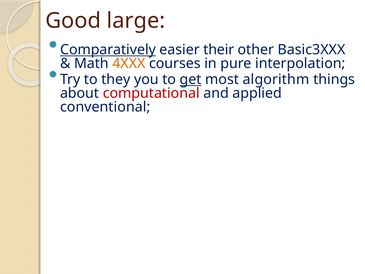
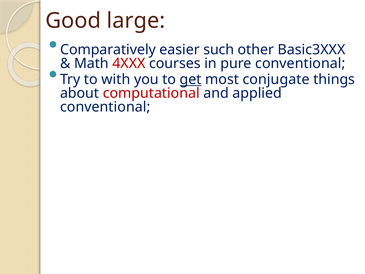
Comparatively underline: present -> none
their: their -> such
4XXX colour: orange -> red
pure interpolation: interpolation -> conventional
they: they -> with
algorithm: algorithm -> conjugate
